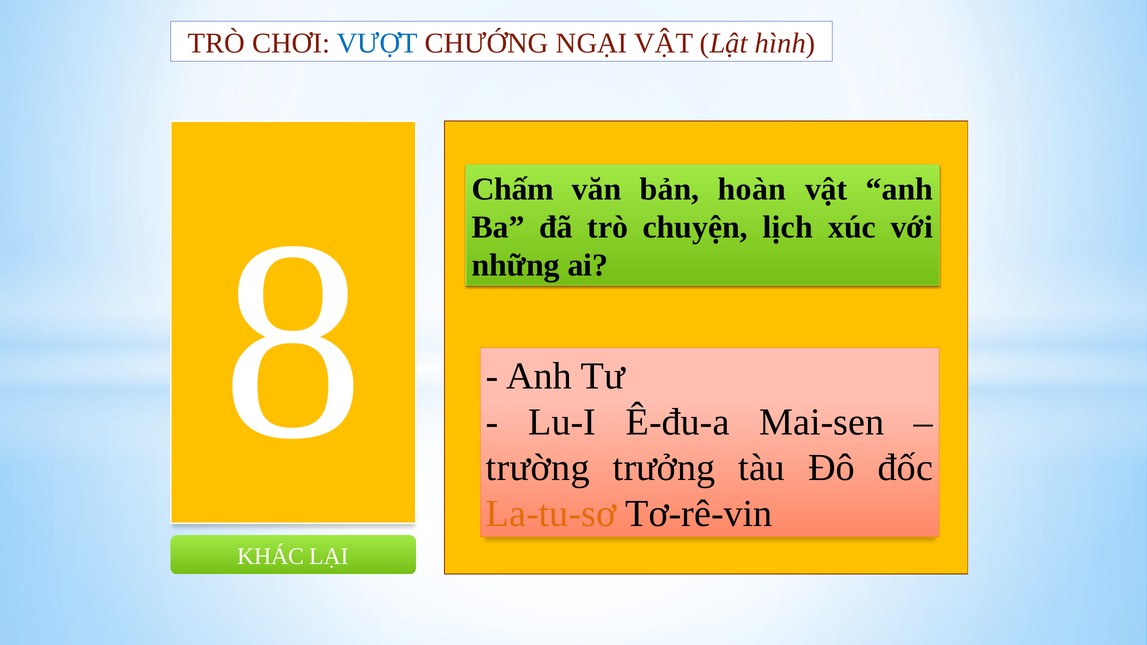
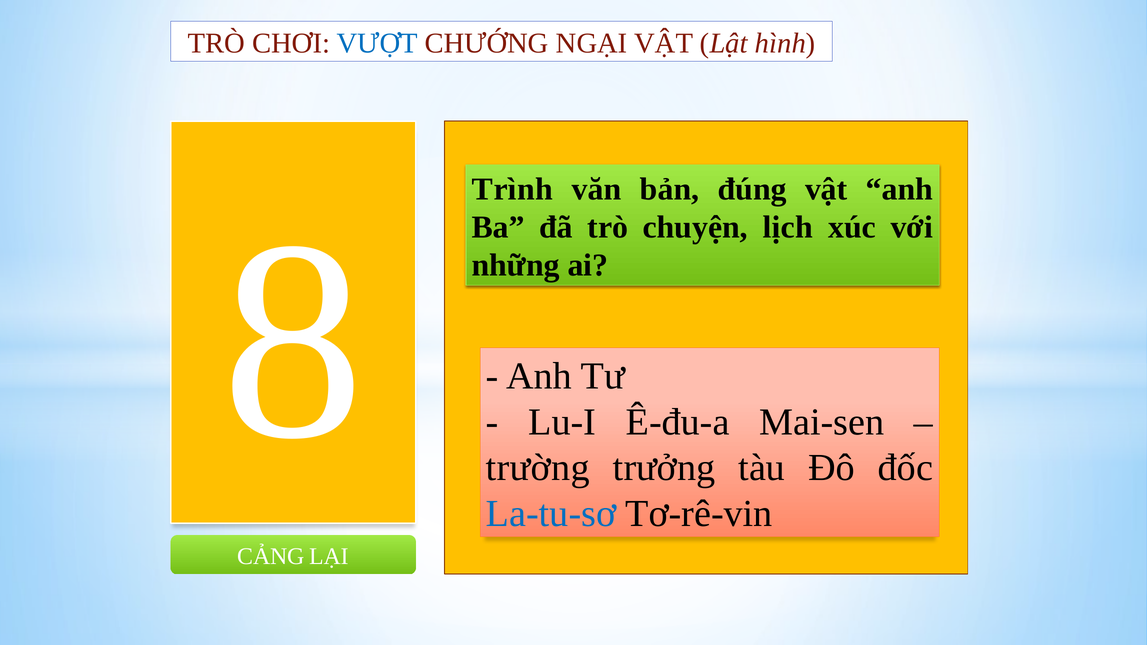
Chấm: Chấm -> Trình
hoàn: hoàn -> đúng
La-tu-sơ colour: orange -> blue
KHÁC: KHÁC -> CẢNG
